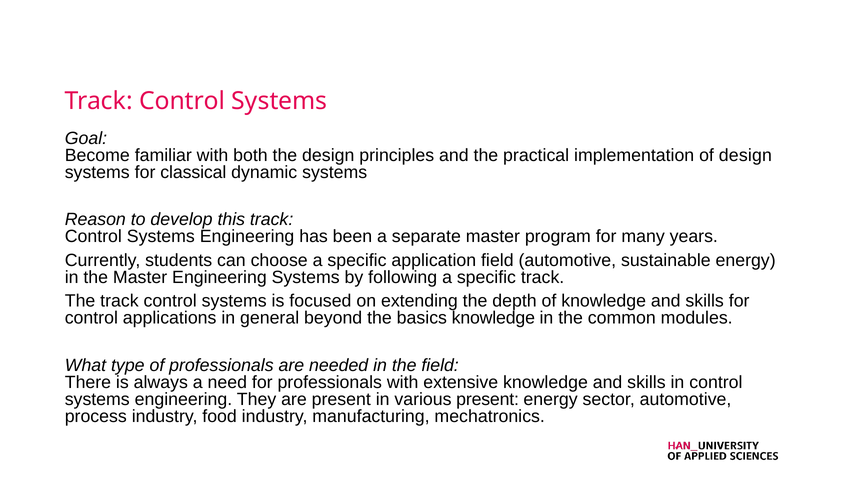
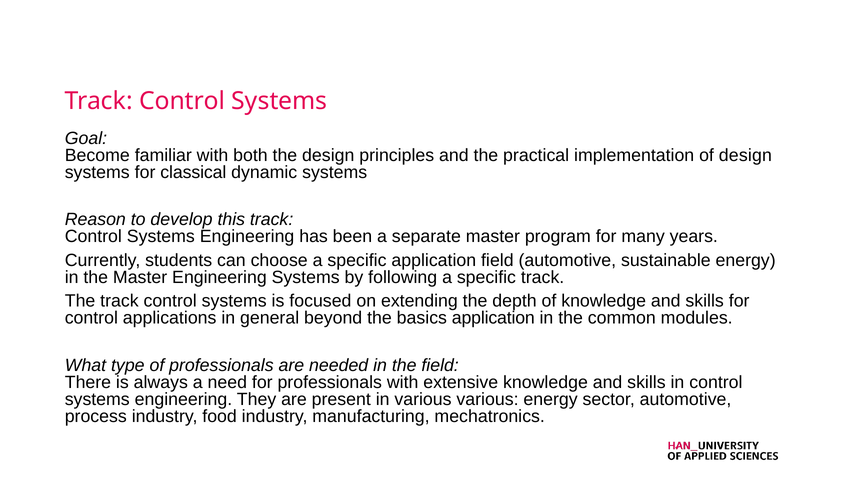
basics knowledge: knowledge -> application
various present: present -> various
